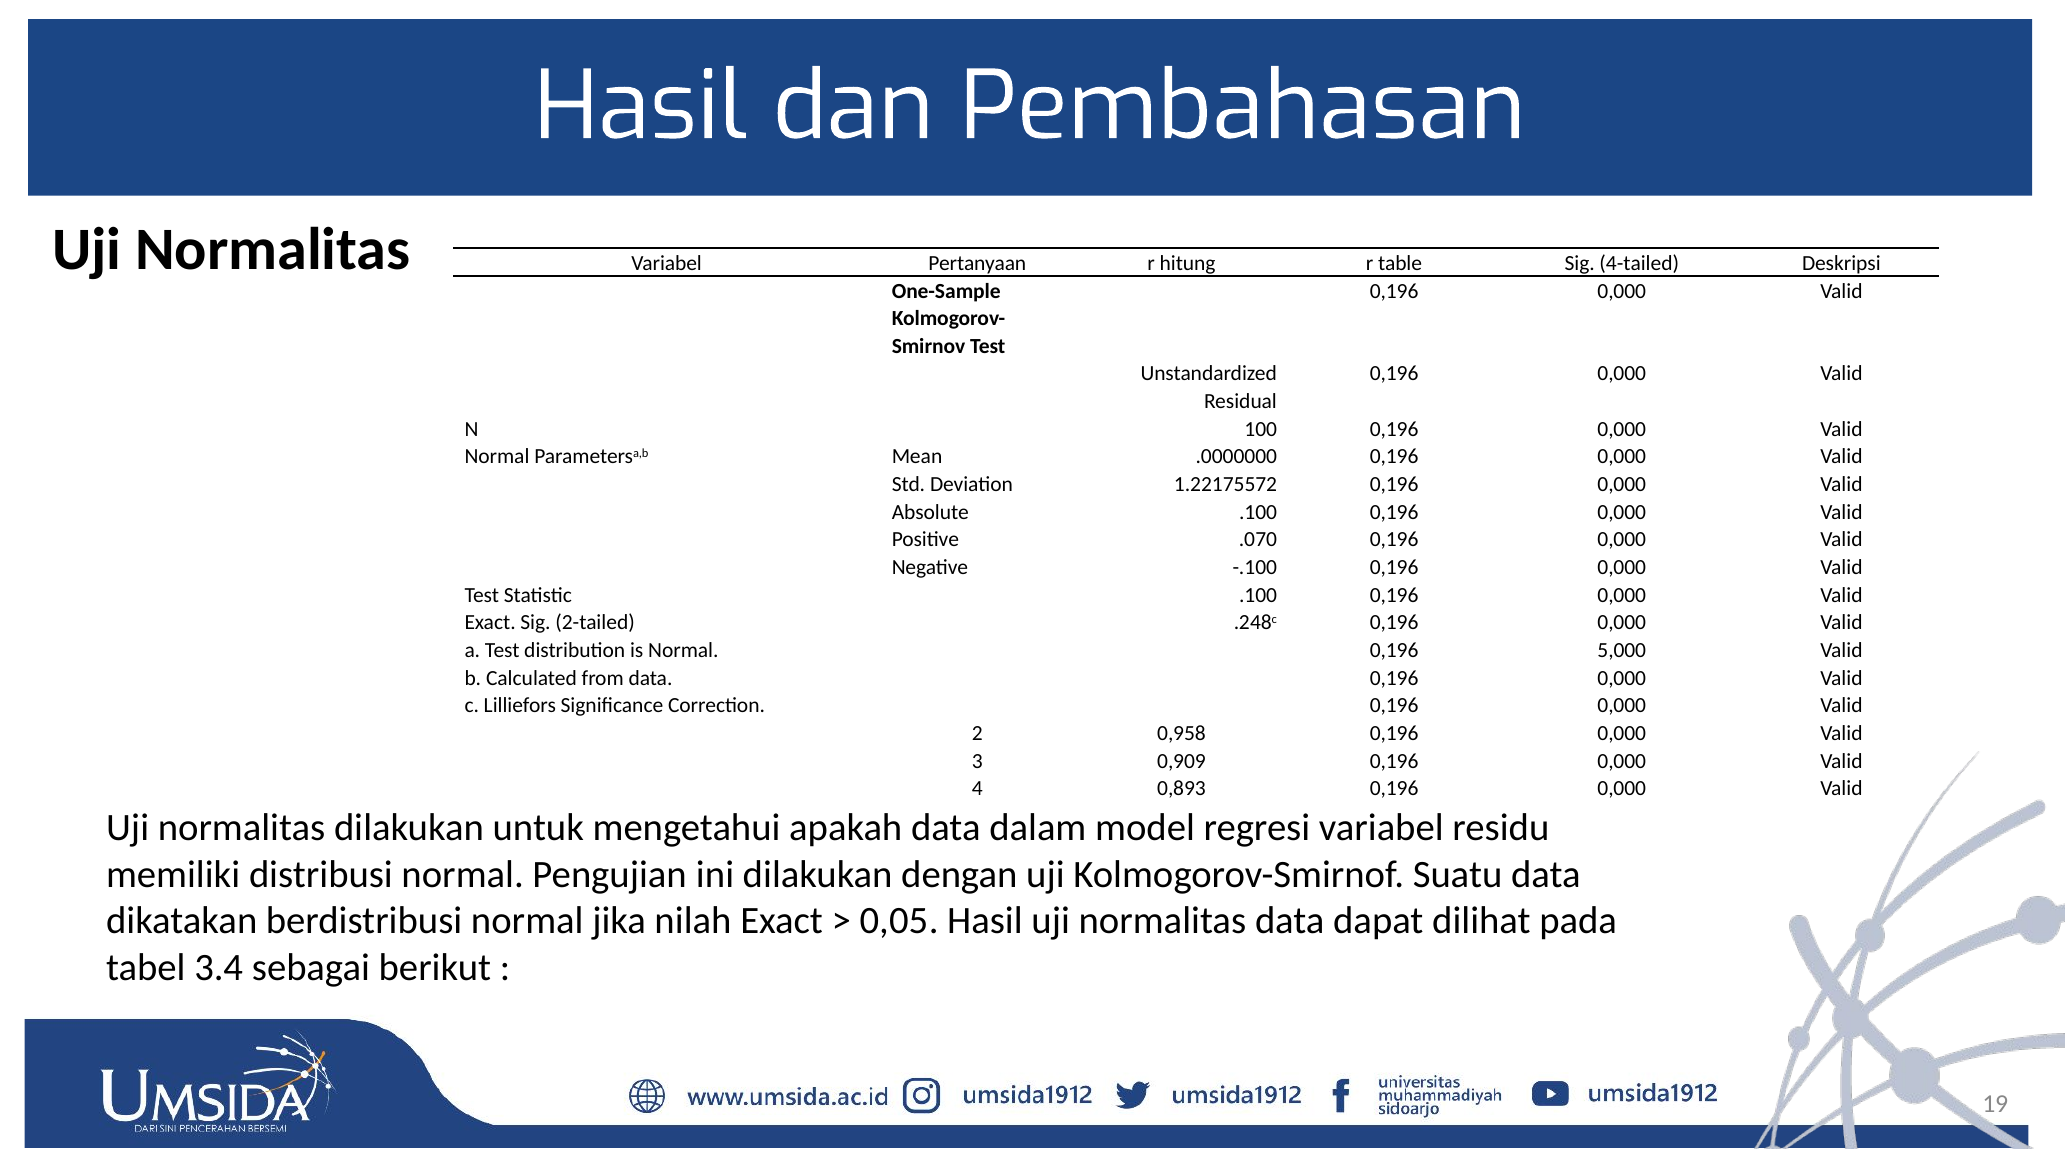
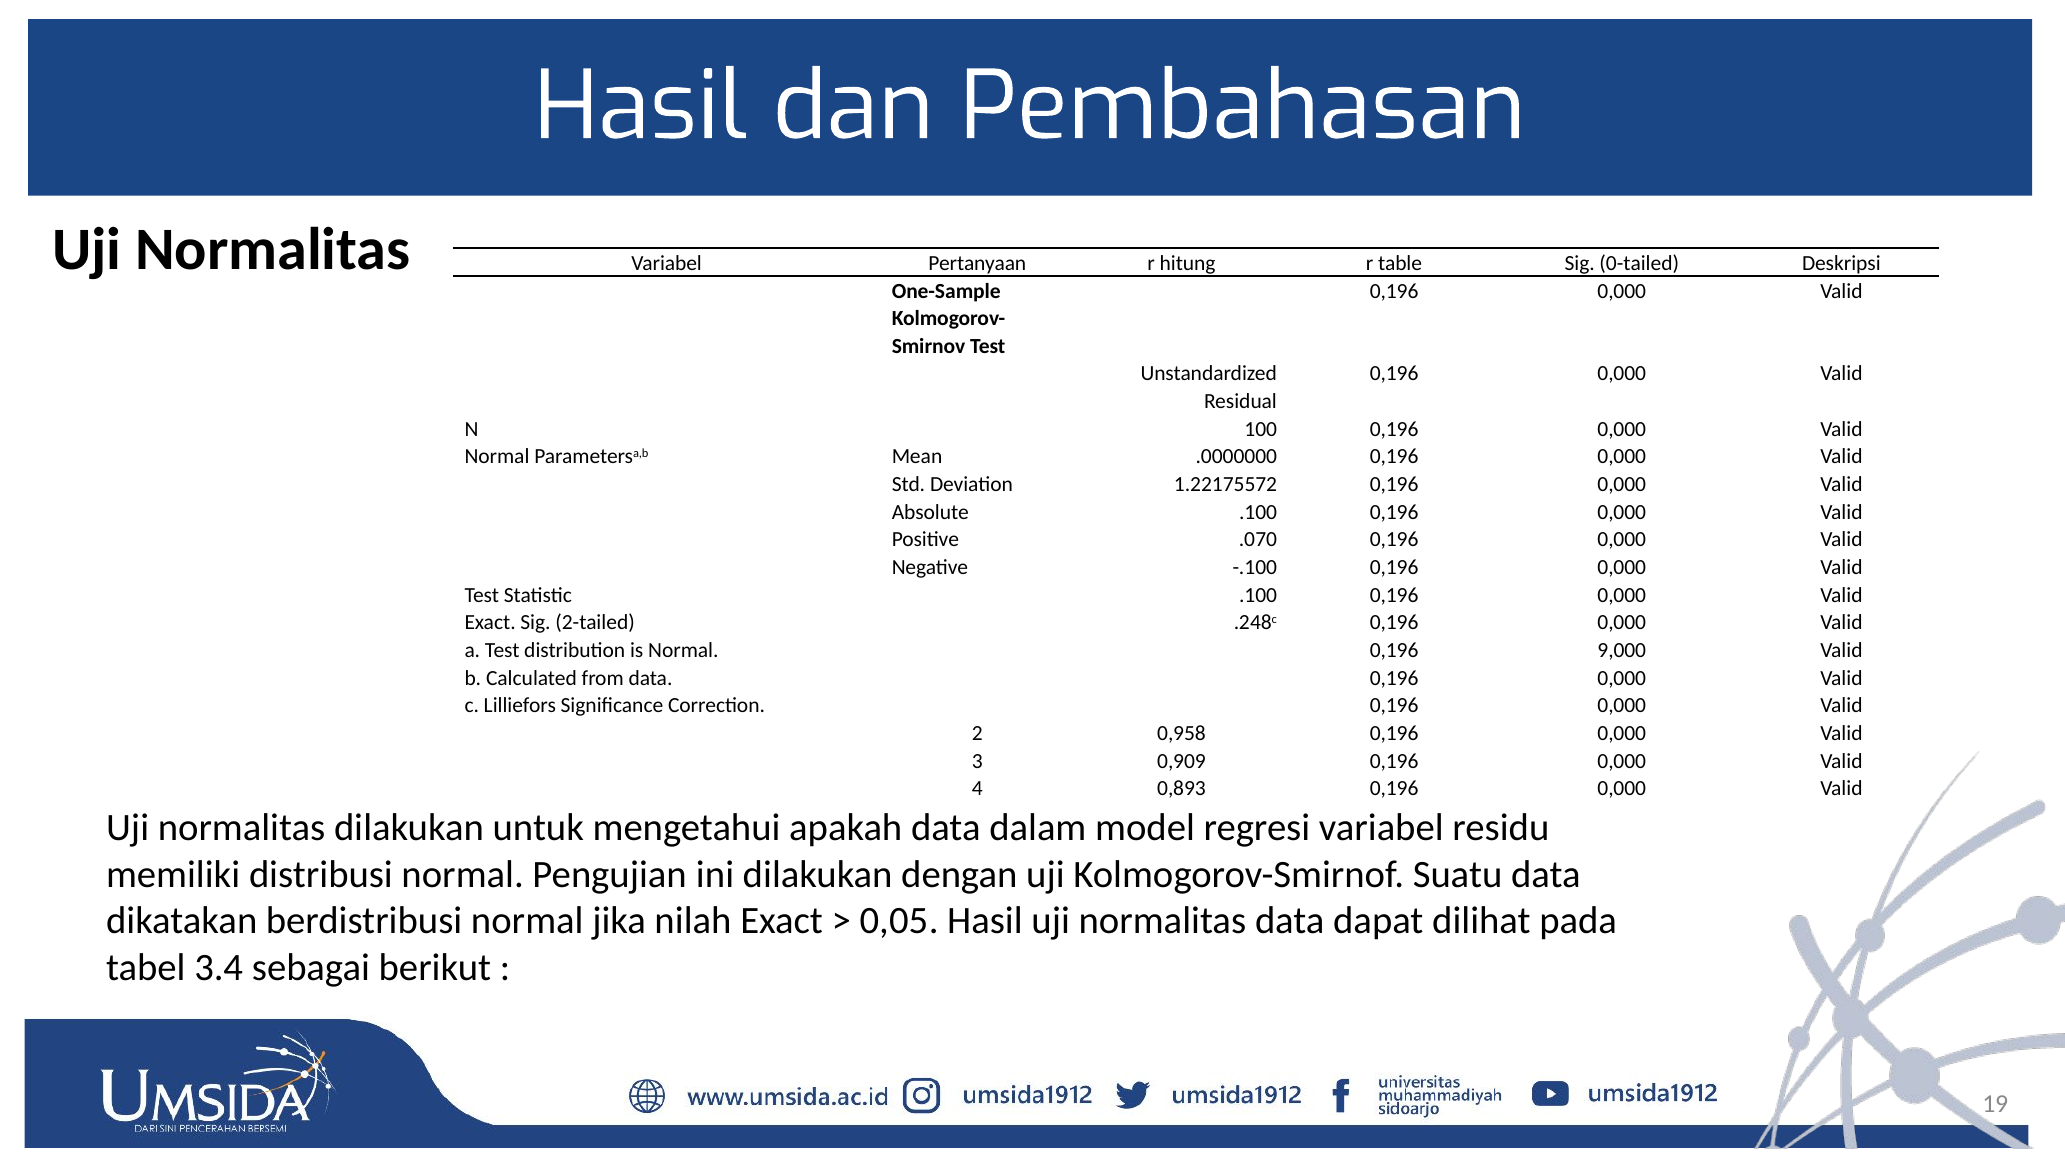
4-tailed: 4-tailed -> 0-tailed
5,000: 5,000 -> 9,000
